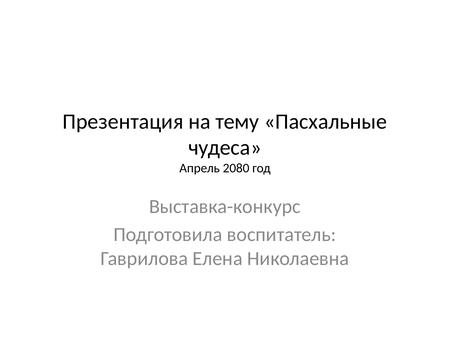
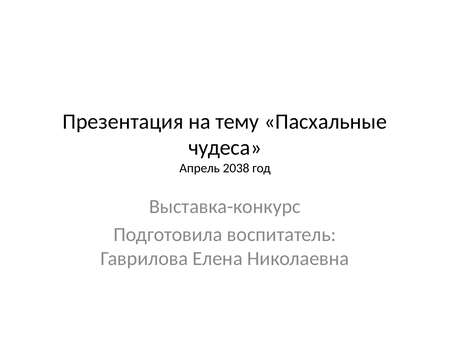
2080: 2080 -> 2038
